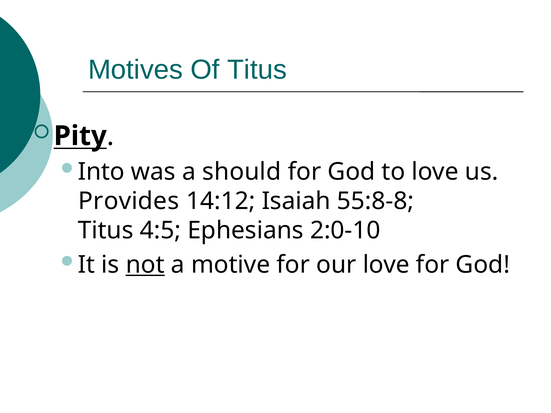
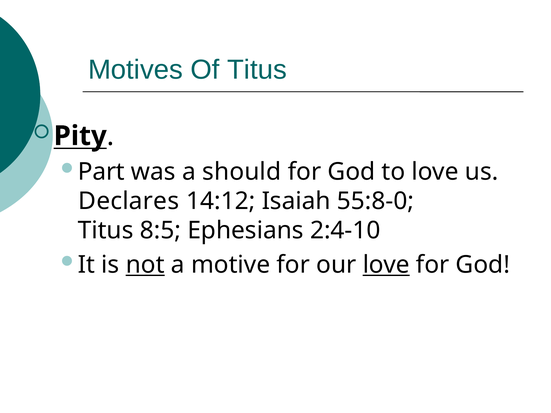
Into: Into -> Part
Provides: Provides -> Declares
55:8-8: 55:8-8 -> 55:8-0
4:5: 4:5 -> 8:5
2:0-10: 2:0-10 -> 2:4-10
love at (386, 265) underline: none -> present
